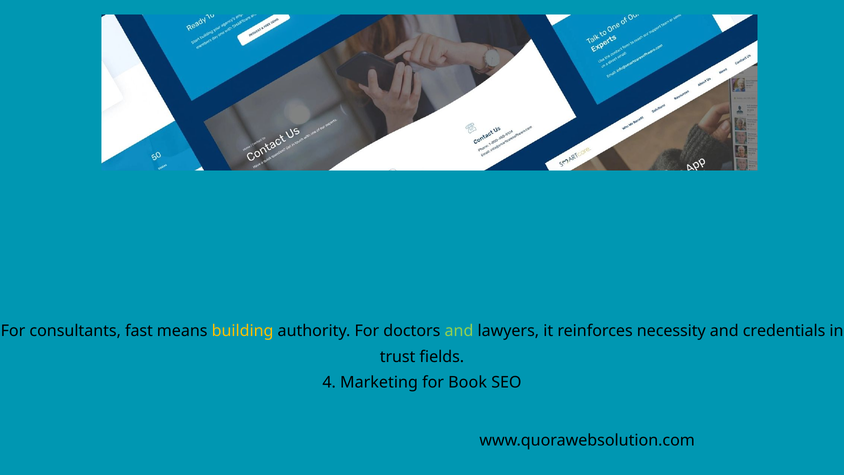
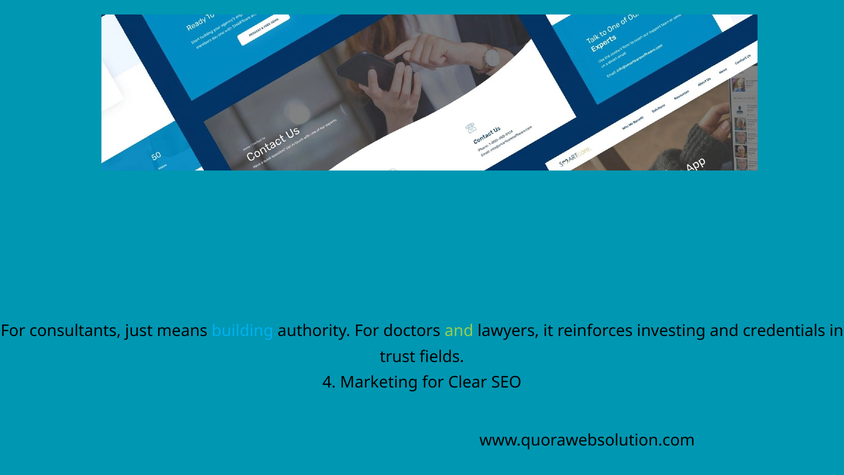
fast: fast -> just
building colour: yellow -> light blue
necessity: necessity -> investing
Book: Book -> Clear
